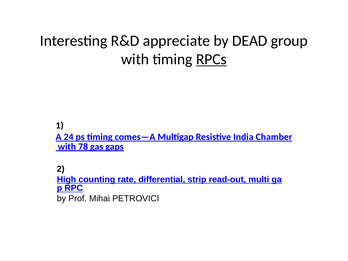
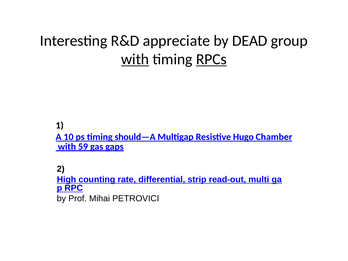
with at (135, 59) underline: none -> present
24: 24 -> 10
comes—A: comes—A -> should—A
India: India -> Hugo
78: 78 -> 59
